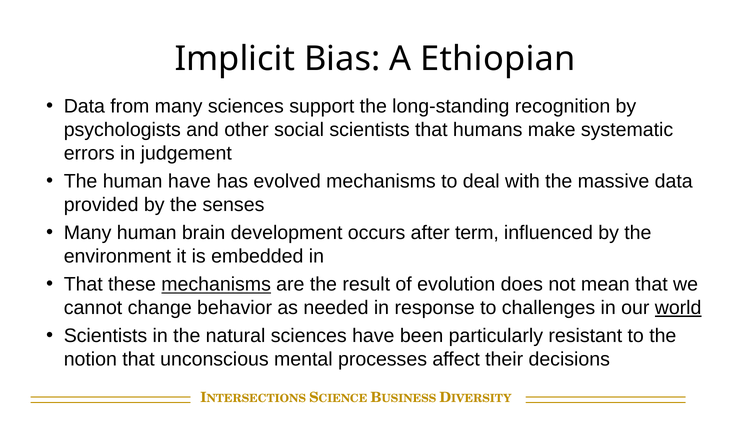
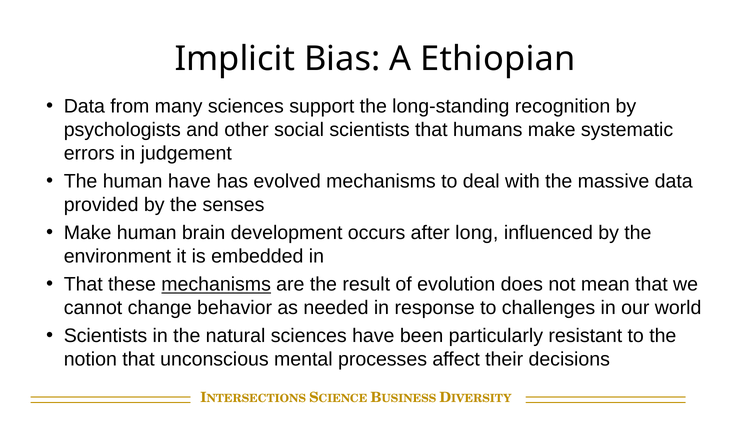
Many at (88, 233): Many -> Make
term: term -> long
world underline: present -> none
